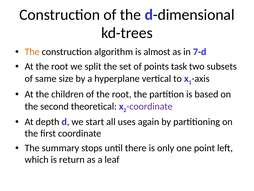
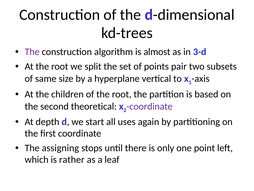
The at (32, 52) colour: orange -> purple
7-d: 7-d -> 3-d
task: task -> pair
summary: summary -> assigning
return: return -> rather
